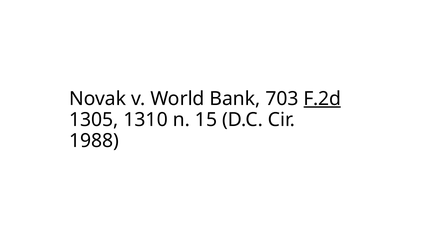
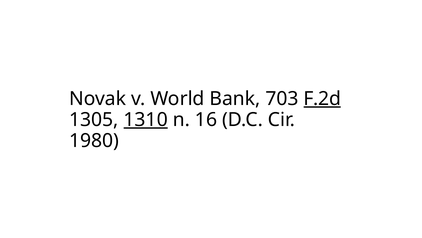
1310 underline: none -> present
15: 15 -> 16
1988: 1988 -> 1980
